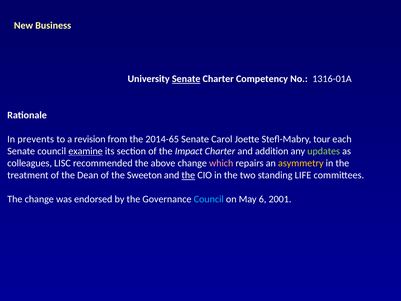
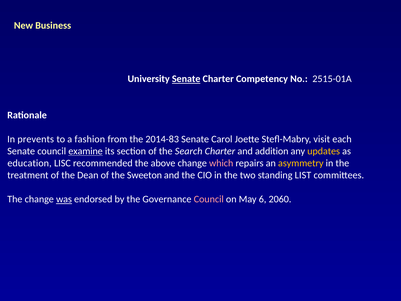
1316-01A: 1316-01A -> 2515-01A
revision: revision -> fashion
2014-65: 2014-65 -> 2014-83
tour: tour -> visit
Impact: Impact -> Search
updates colour: light green -> yellow
colleagues: colleagues -> education
the at (188, 175) underline: present -> none
LIFE: LIFE -> LIST
was underline: none -> present
Council at (209, 199) colour: light blue -> pink
2001: 2001 -> 2060
